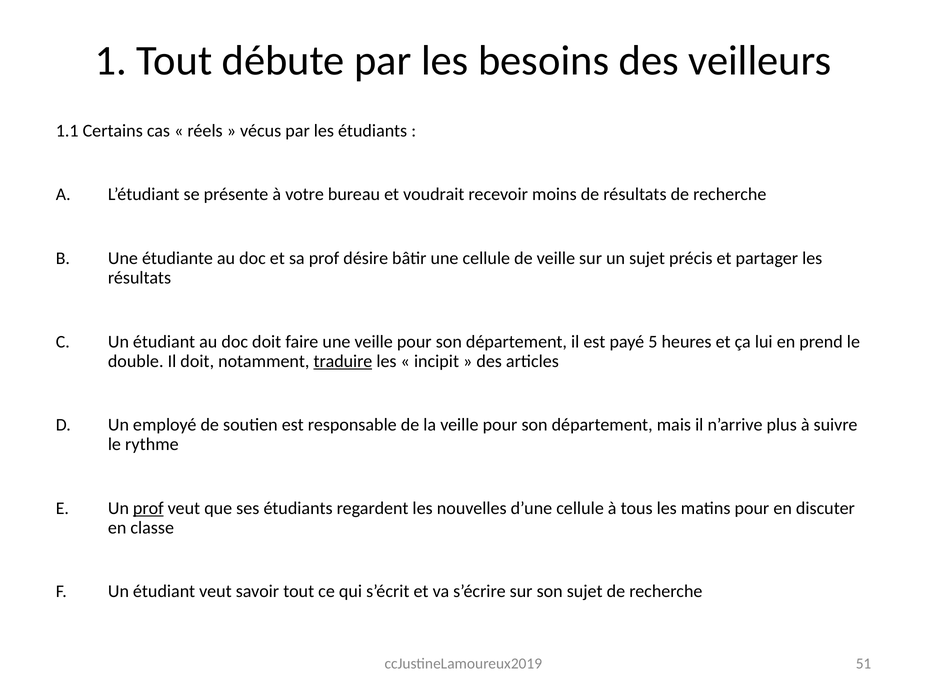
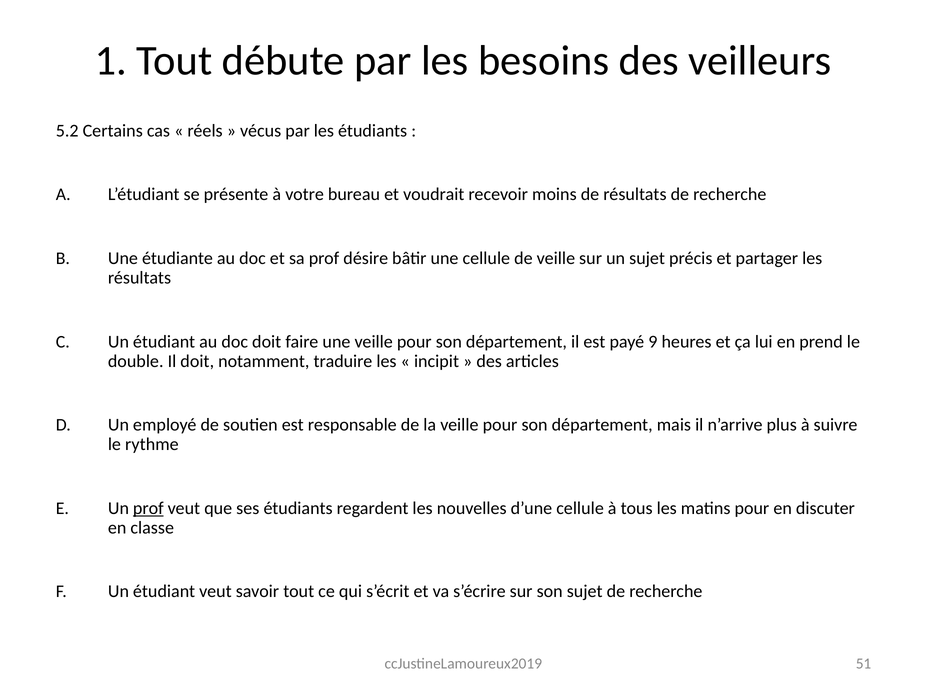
1.1: 1.1 -> 5.2
5: 5 -> 9
traduire underline: present -> none
